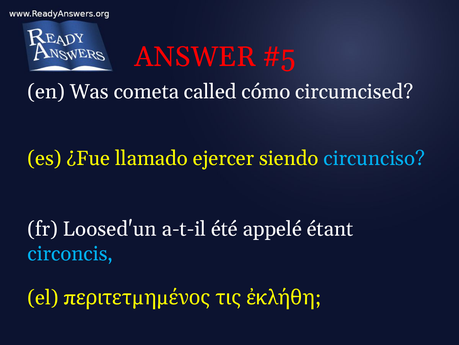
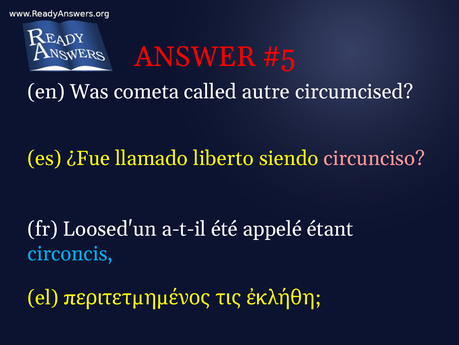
cómo: cómo -> autre
ejercer: ejercer -> liberto
circunciso colour: light blue -> pink
